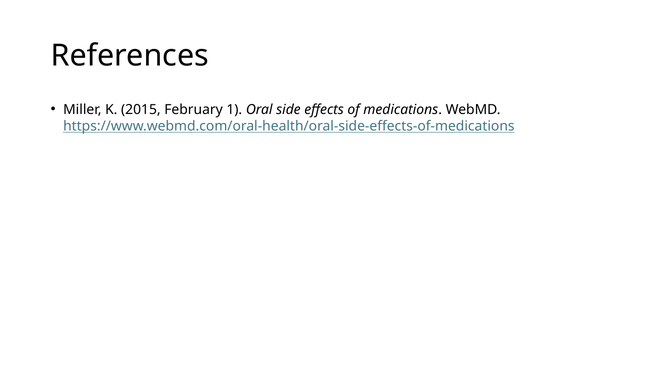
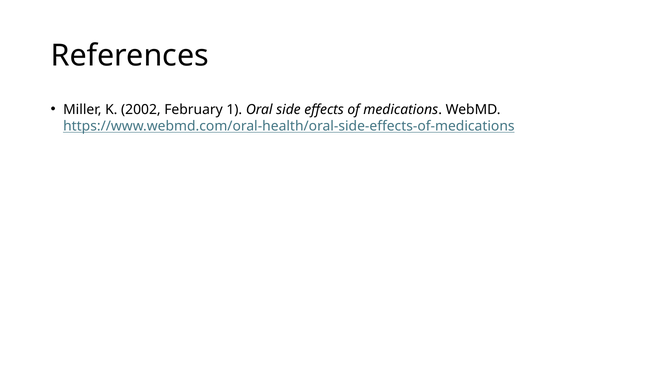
2015: 2015 -> 2002
